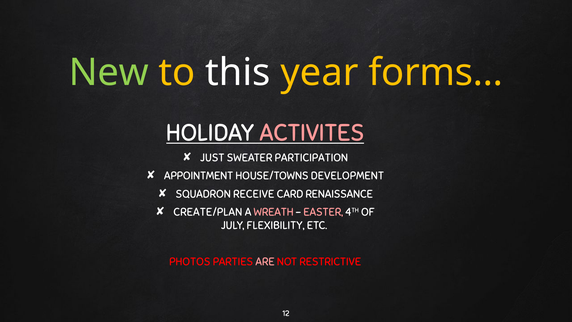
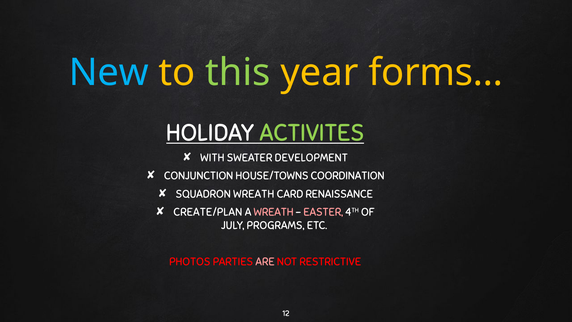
New colour: light green -> light blue
this colour: white -> light green
ACTIVITES colour: pink -> light green
JUST: JUST -> WITH
PARTICIPATION: PARTICIPATION -> DEVELOPMENT
APPOINTMENT: APPOINTMENT -> CONJUNCTION
DEVELOPMENT: DEVELOPMENT -> COORDINATION
SQUADRON RECEIVE: RECEIVE -> WREATH
FLEXIBILITY: FLEXIBILITY -> PROGRAMS
